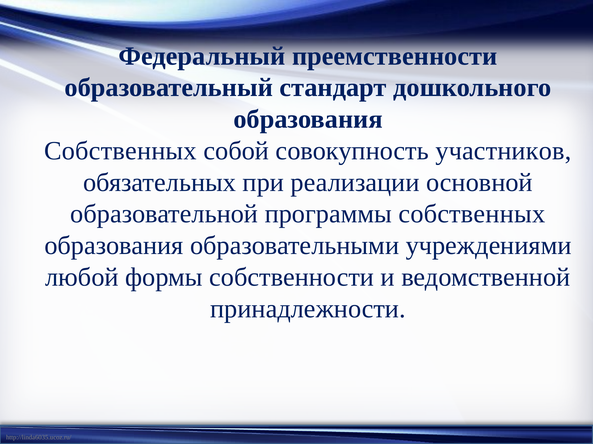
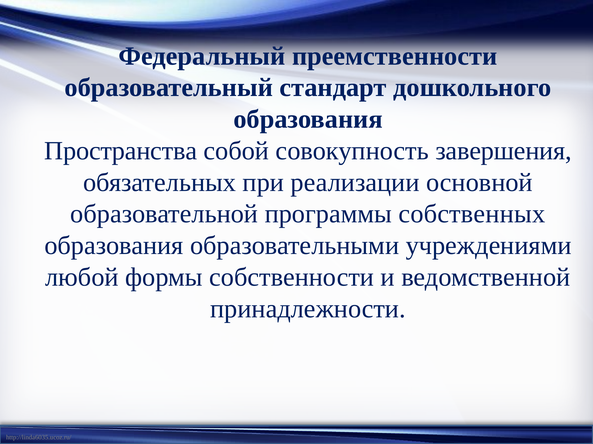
Собственных at (120, 151): Собственных -> Пространства
участников: участников -> завершения
